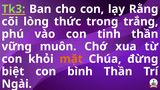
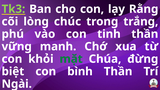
thức: thức -> chúc
muôn: muôn -> manh
mặt colour: orange -> green
